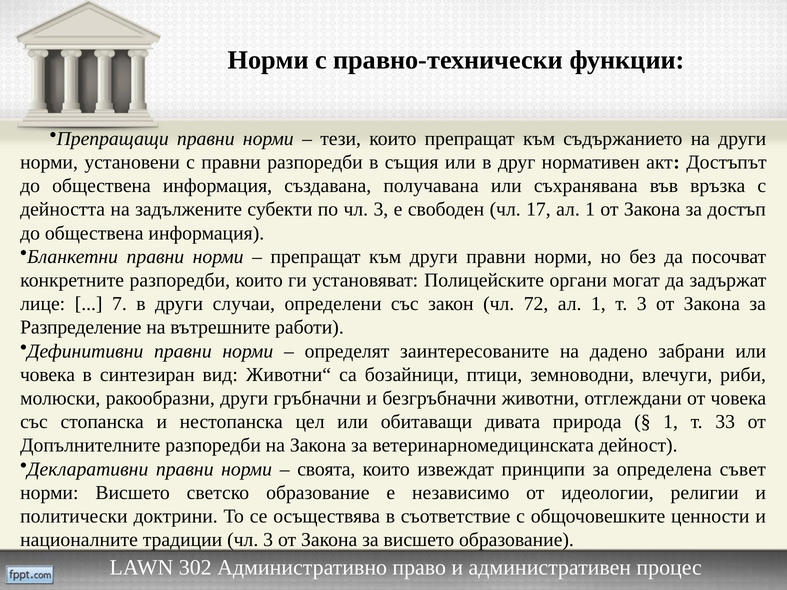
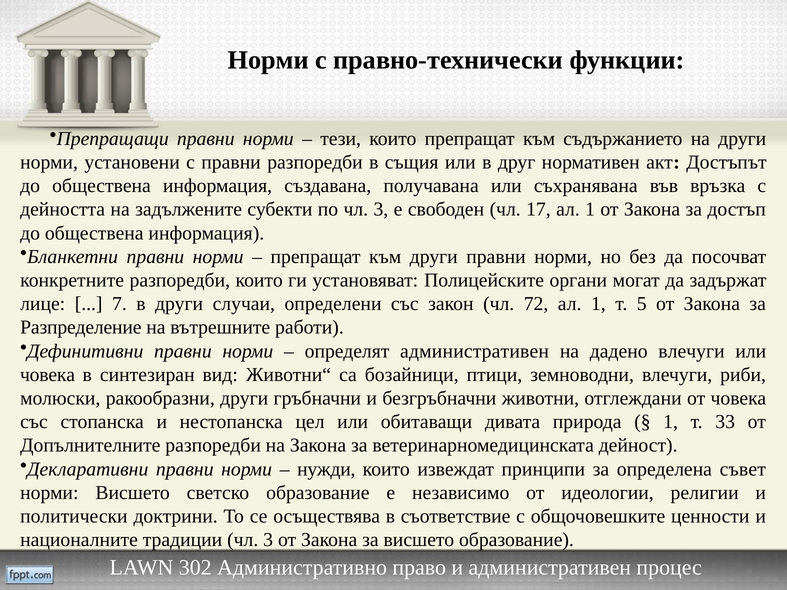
т 3: 3 -> 5
определят заинтересованите: заинтересованите -> административен
дадено забрани: забрани -> влечуги
своята: своята -> нужди
